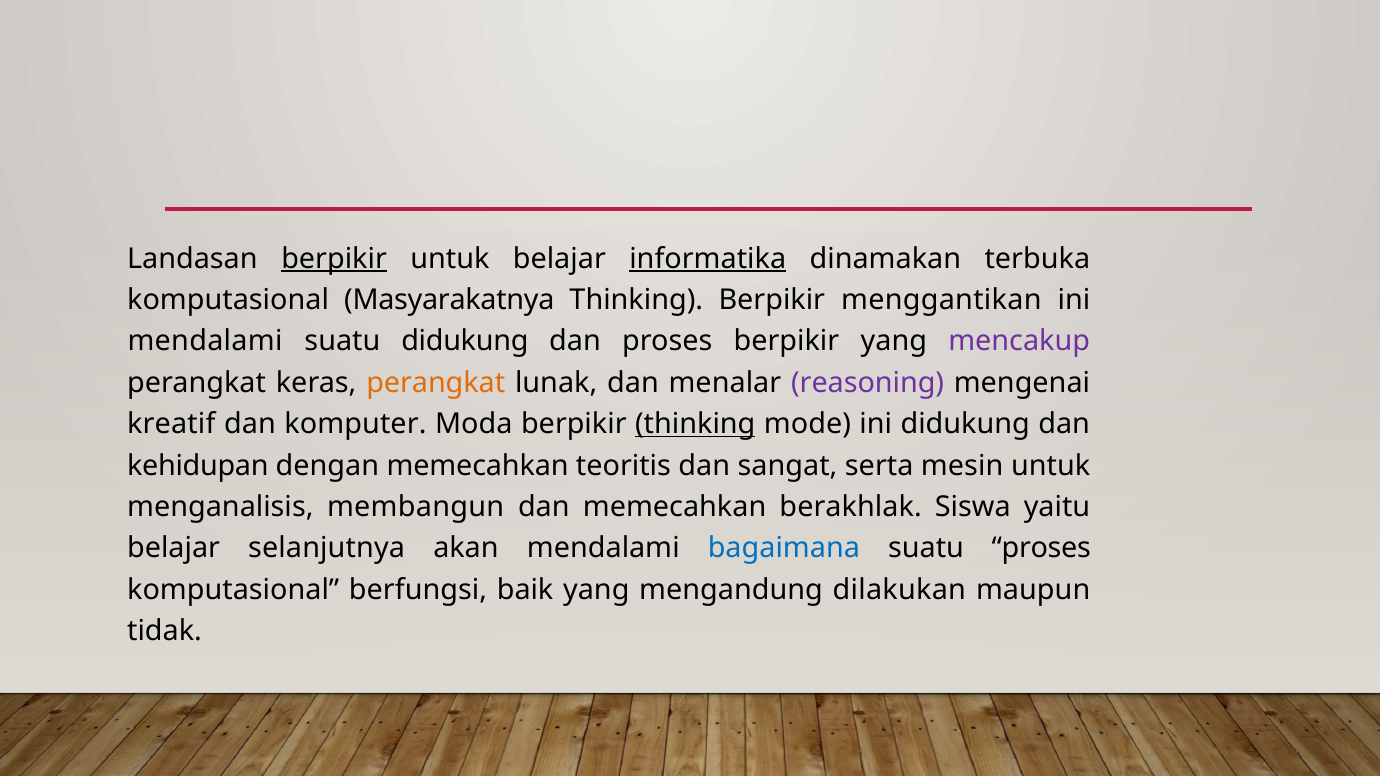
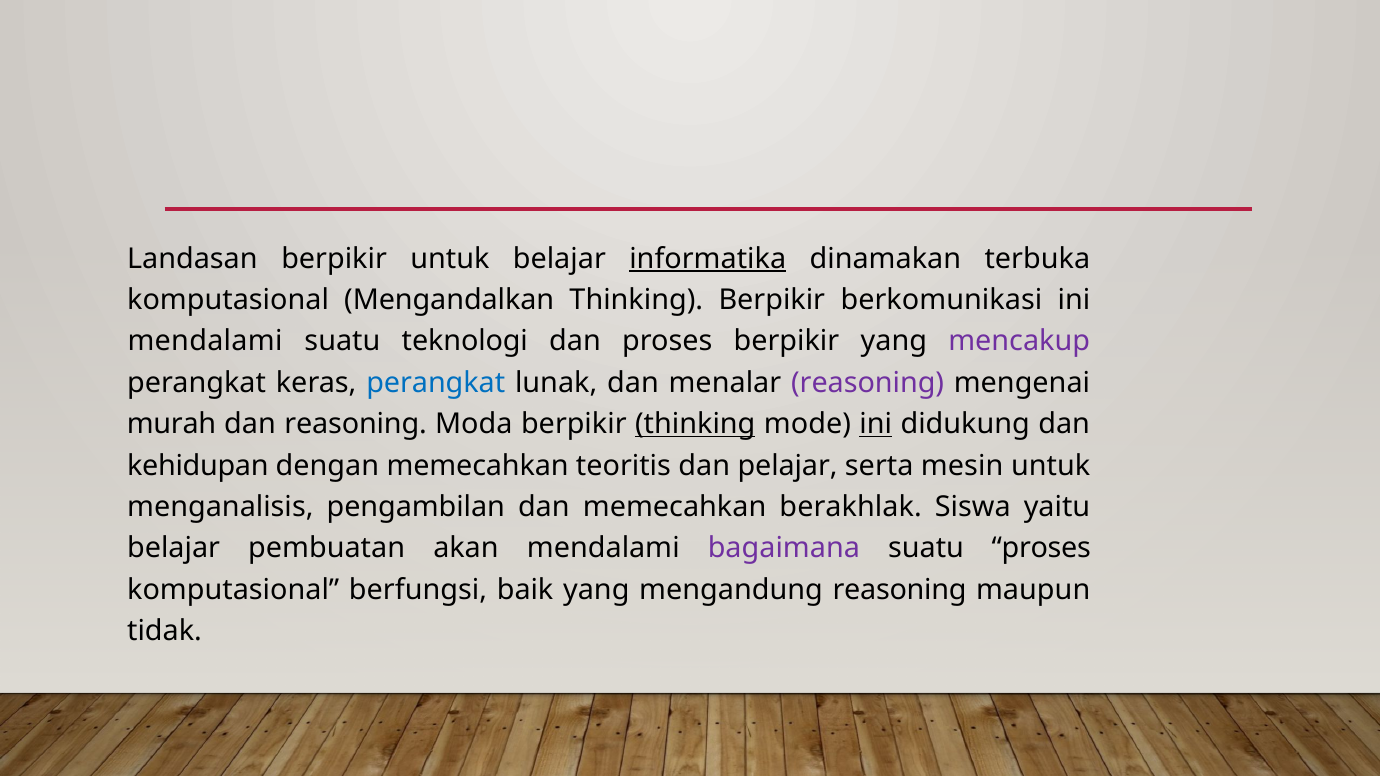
berpikir at (334, 259) underline: present -> none
Masyarakatnya: Masyarakatnya -> Mengandalkan
menggantikan: menggantikan -> berkomunikasi
suatu didukung: didukung -> teknologi
perangkat at (436, 383) colour: orange -> blue
kreatif: kreatif -> murah
dan komputer: komputer -> reasoning
ini at (876, 424) underline: none -> present
sangat: sangat -> pelajar
membangun: membangun -> pengambilan
selanjutnya: selanjutnya -> pembuatan
bagaimana colour: blue -> purple
mengandung dilakukan: dilakukan -> reasoning
